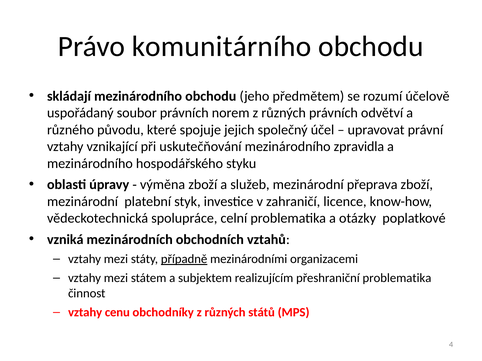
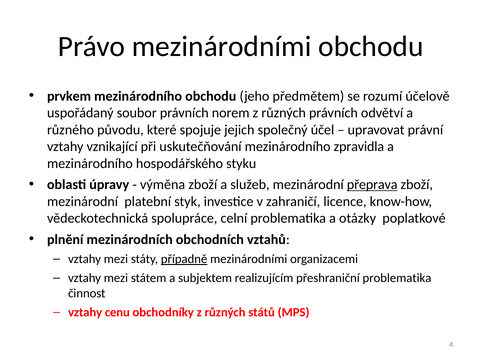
Právo komunitárního: komunitárního -> mezinárodními
skládají: skládají -> prvkem
přeprava underline: none -> present
vzniká: vzniká -> plnění
